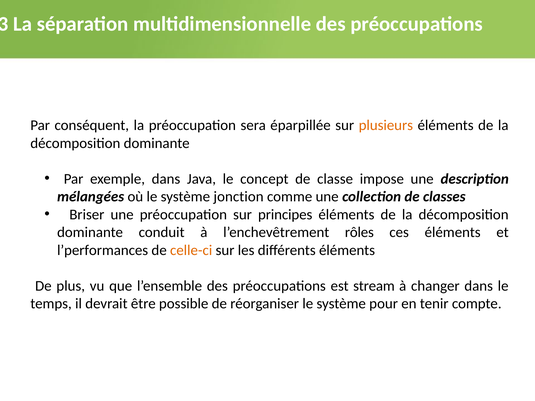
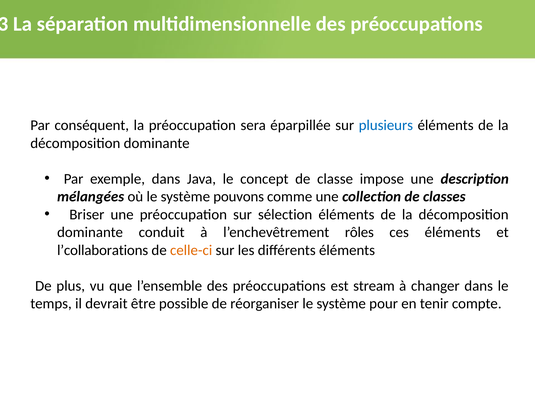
plusieurs colour: orange -> blue
jonction: jonction -> pouvons
principes: principes -> sélection
l’performances: l’performances -> l’collaborations
